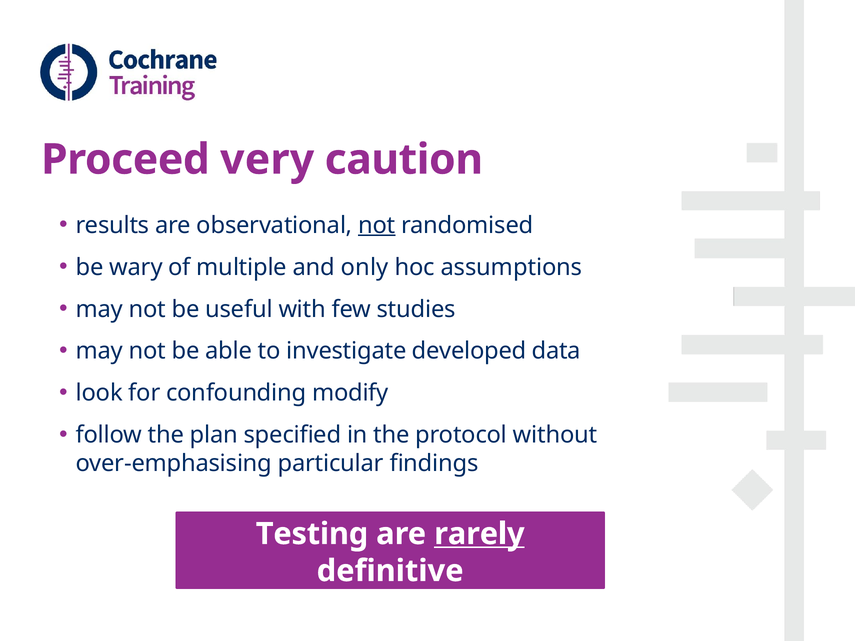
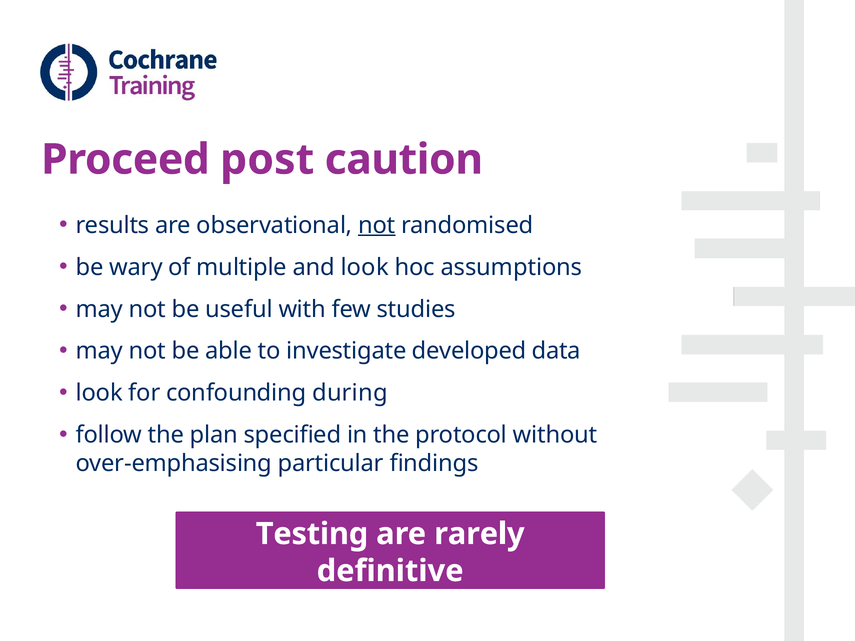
very: very -> post
and only: only -> look
modify: modify -> during
rarely underline: present -> none
